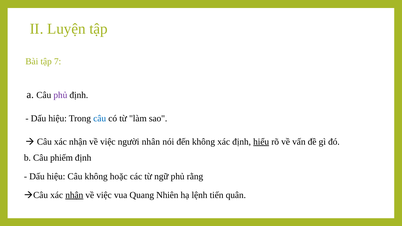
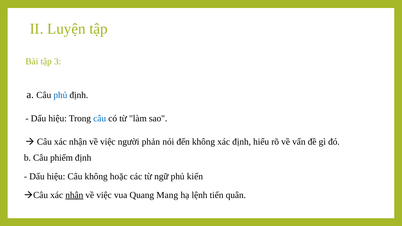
7: 7 -> 3
phủ at (60, 95) colour: purple -> blue
nhân: nhân -> phản
hiểu underline: present -> none
rằng: rằng -> kiến
Nhiên: Nhiên -> Mang
